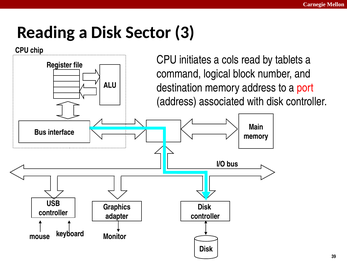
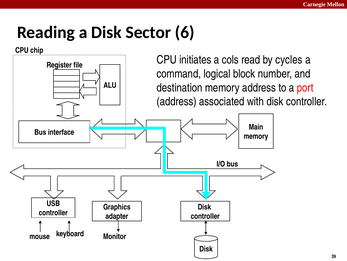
3: 3 -> 6
tablets: tablets -> cycles
